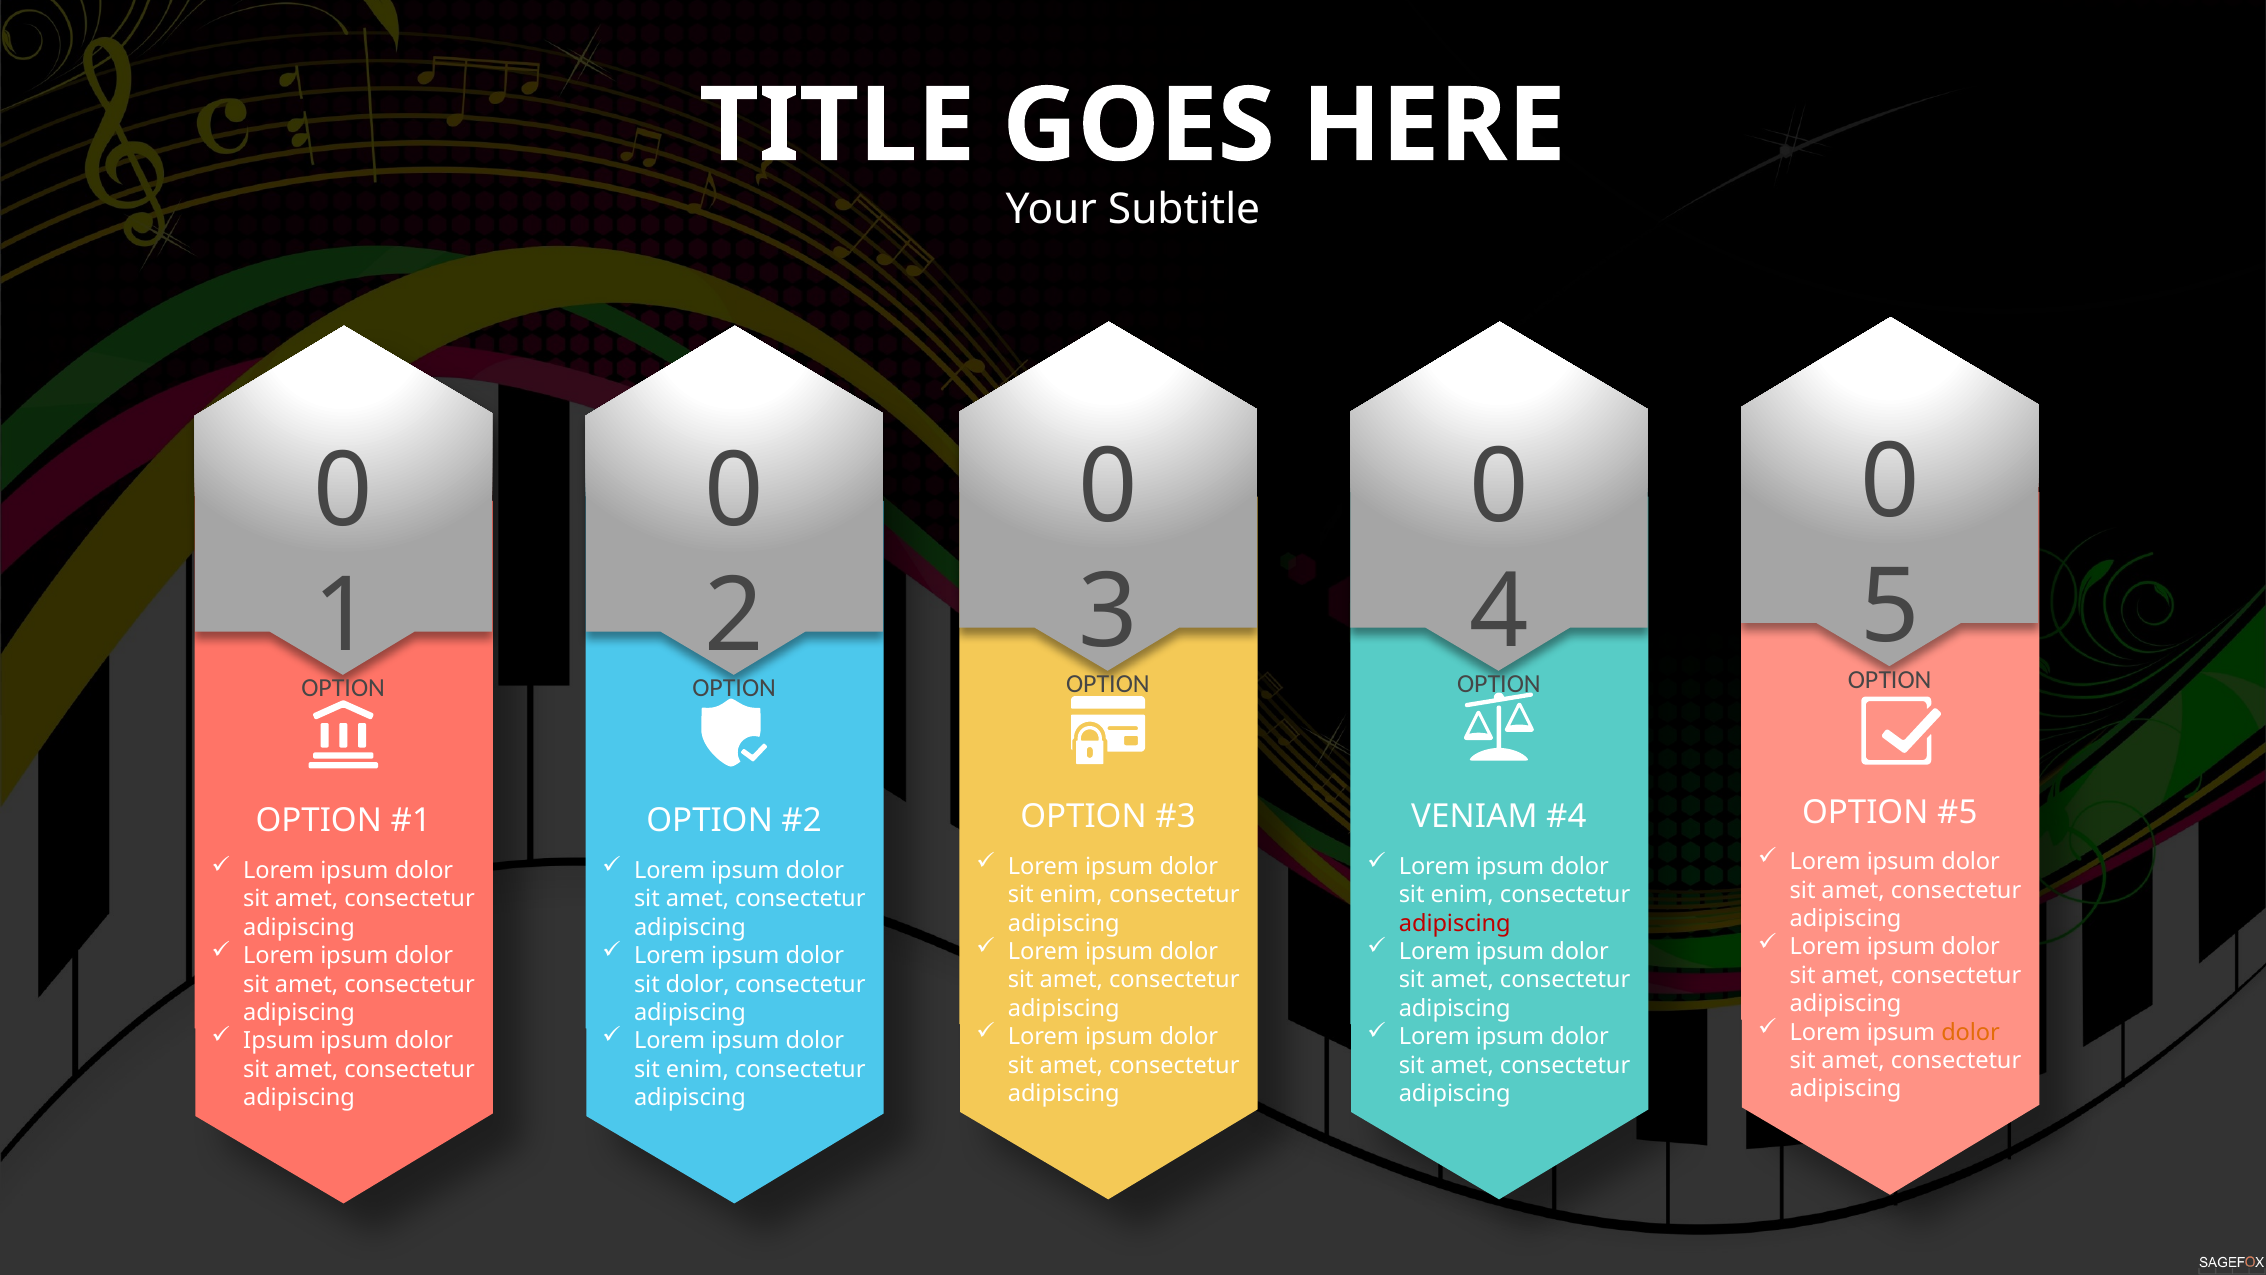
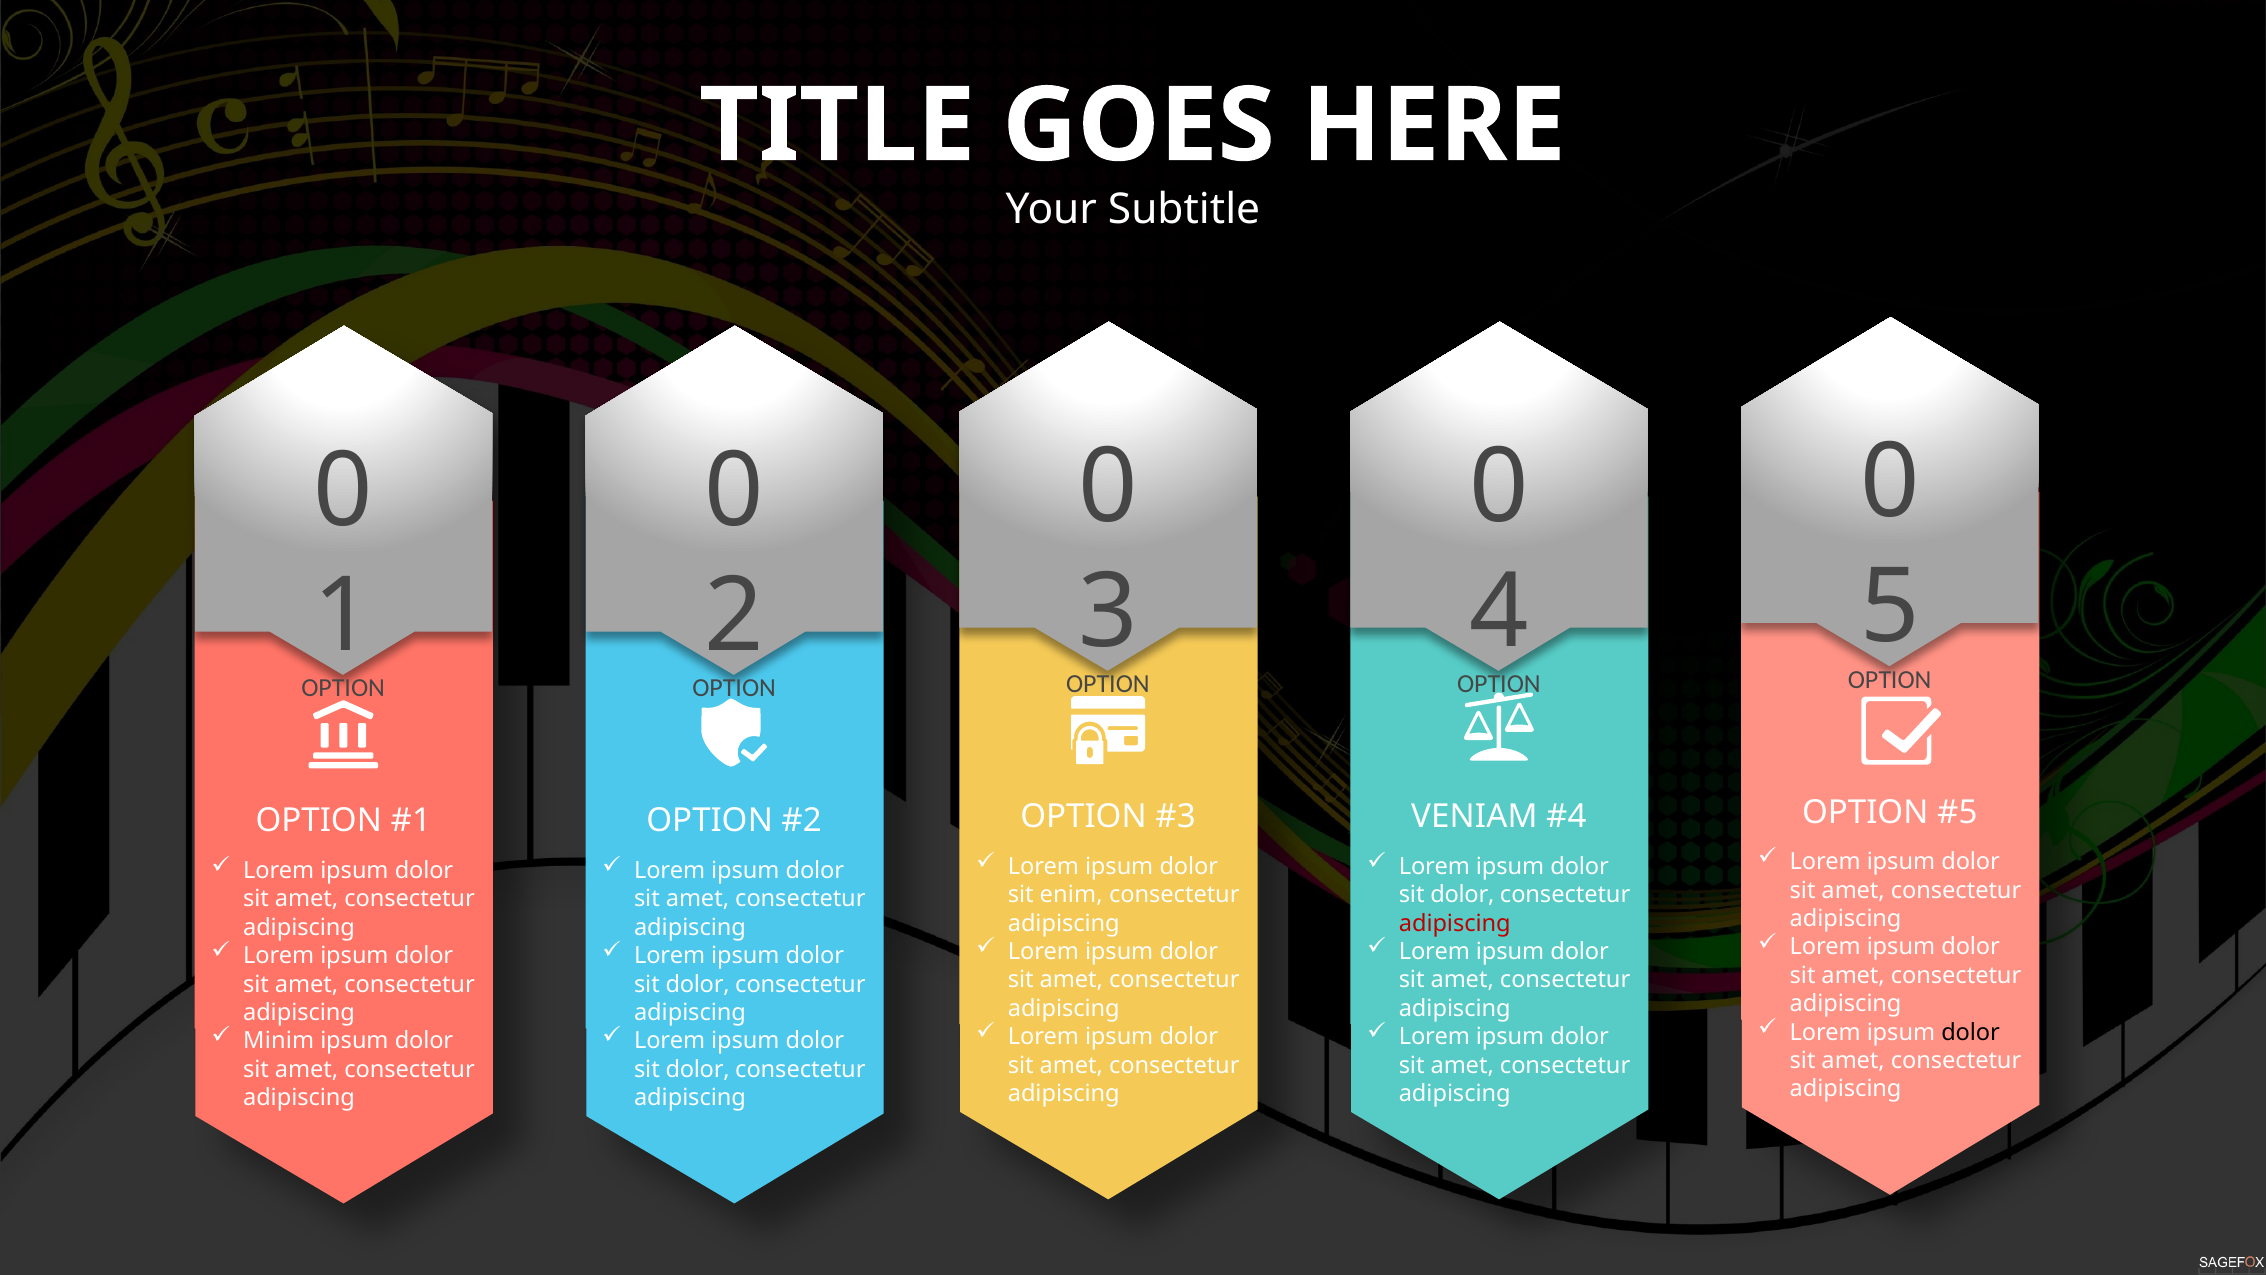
enim at (1462, 895): enim -> dolor
dolor at (1971, 1032) colour: orange -> black
Ipsum at (279, 1041): Ipsum -> Minim
enim at (697, 1069): enim -> dolor
